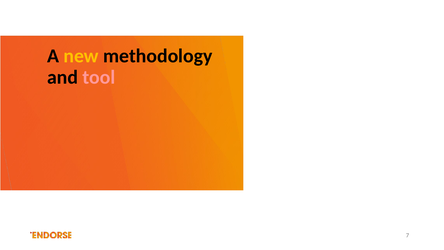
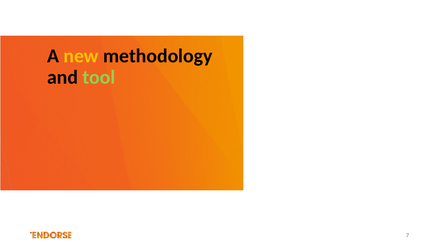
tool colour: pink -> light green
